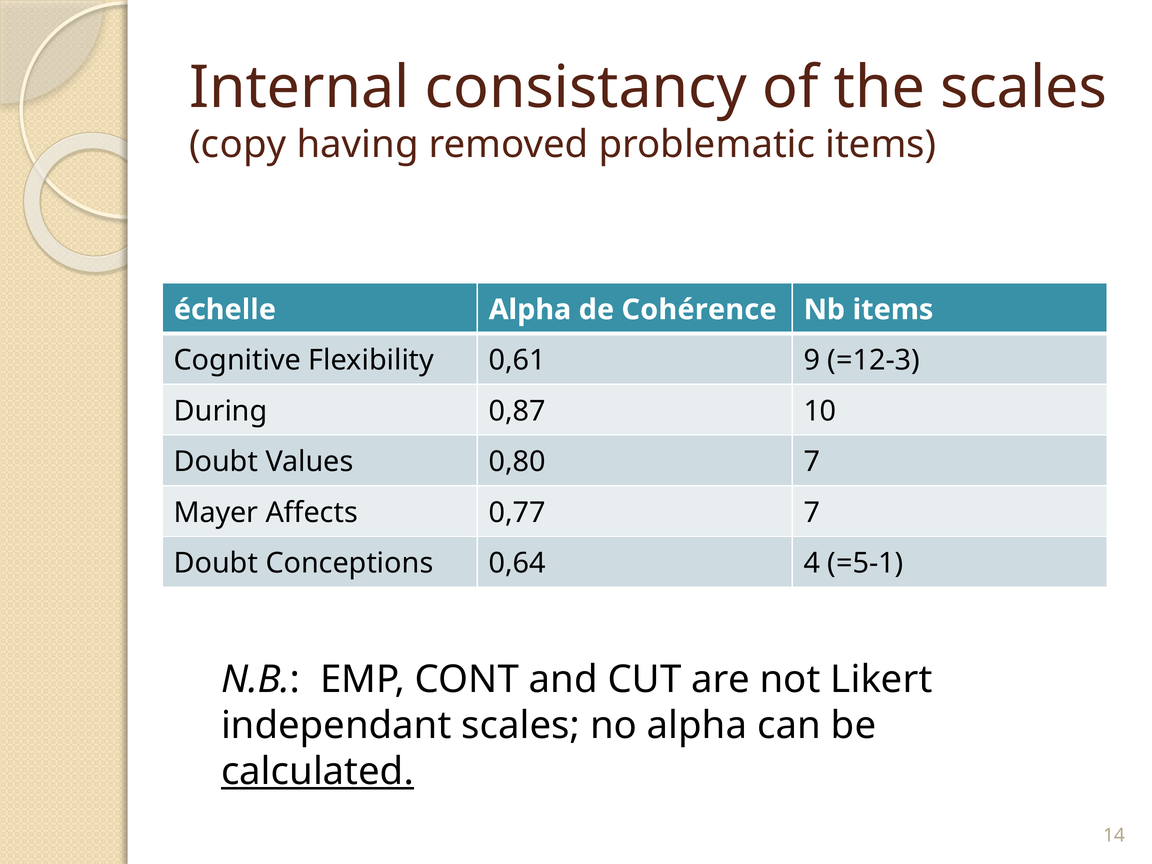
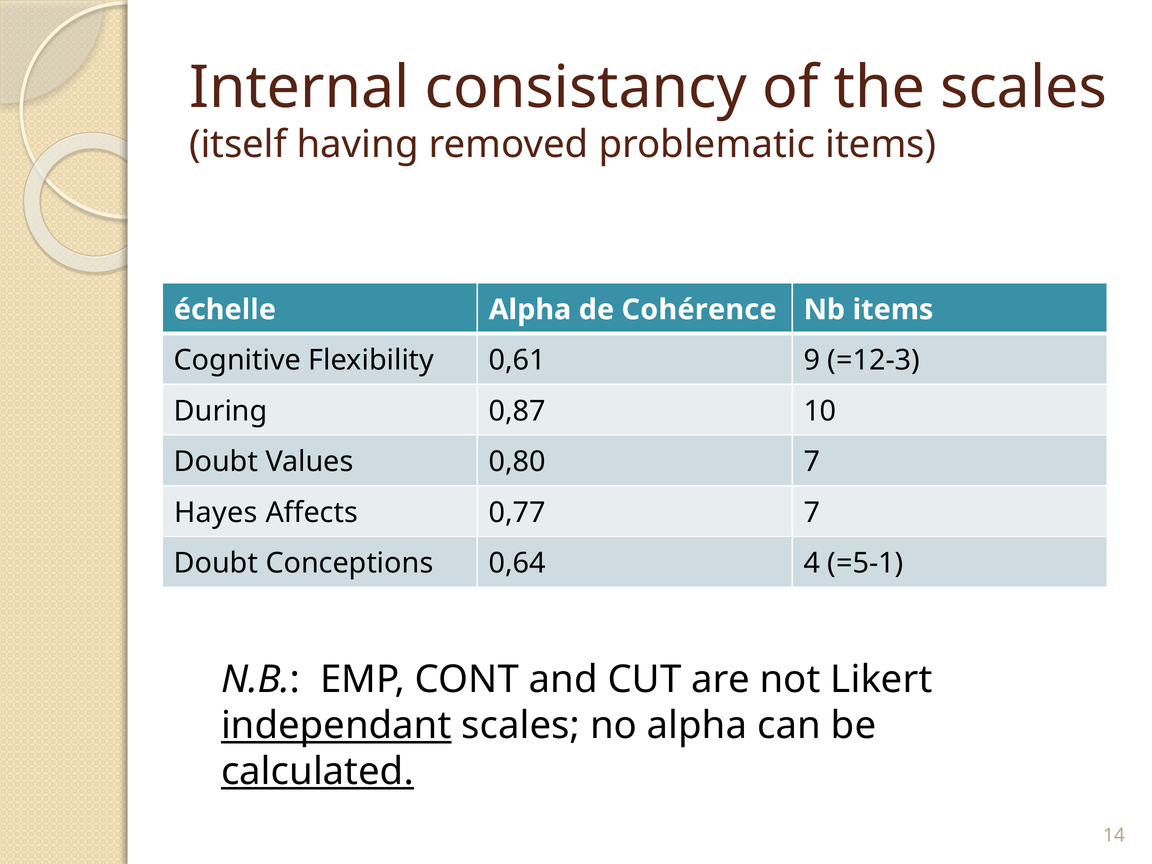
copy: copy -> itself
Mayer: Mayer -> Hayes
independant underline: none -> present
